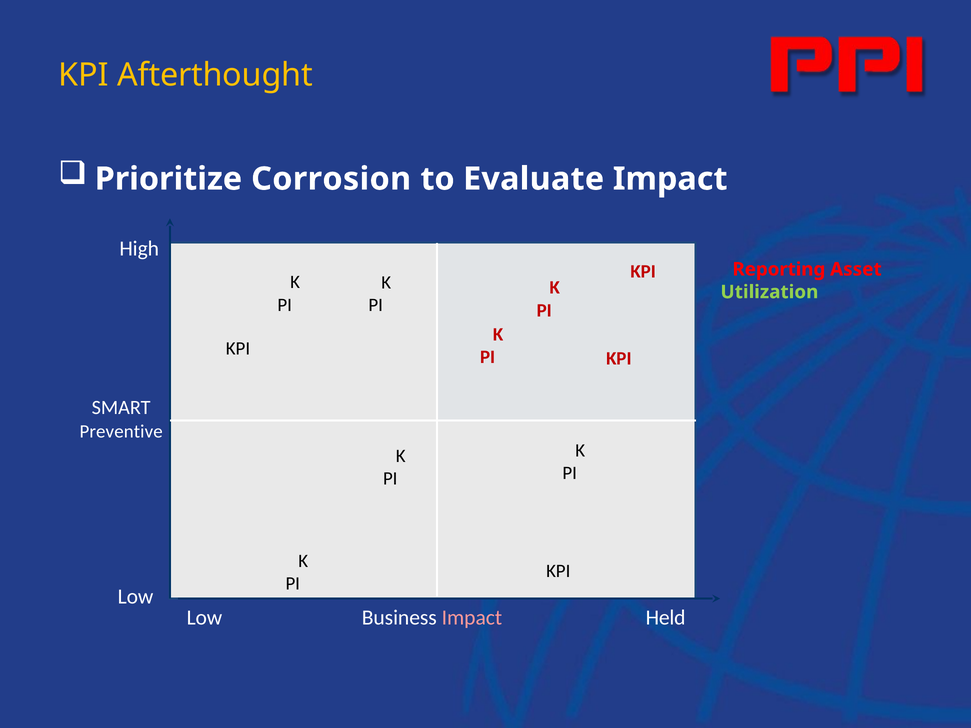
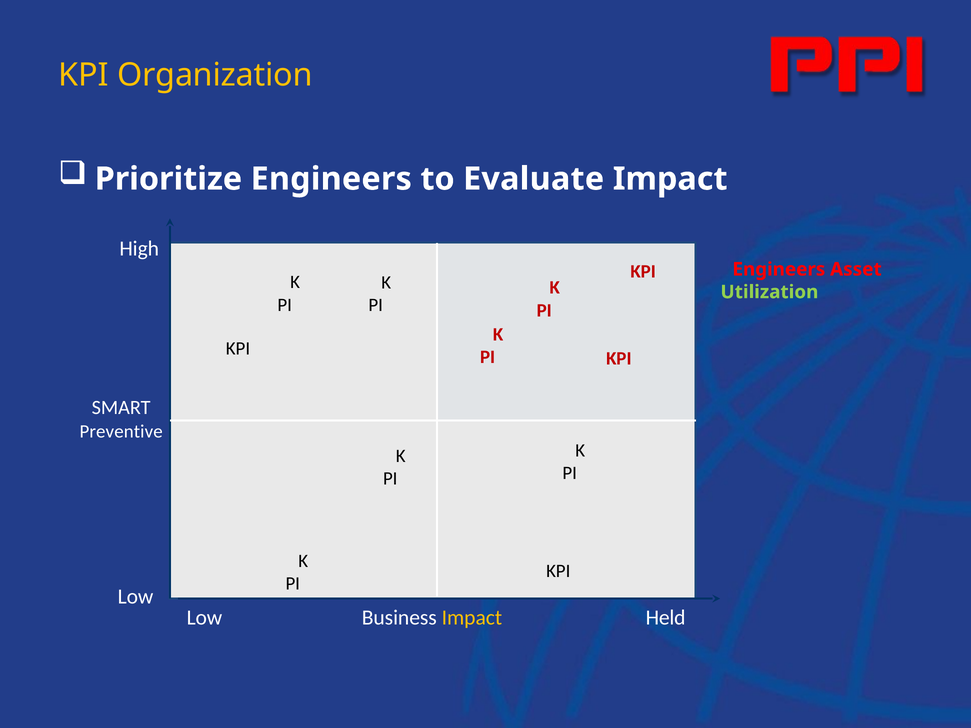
Afterthought: Afterthought -> Organization
Prioritize Corrosion: Corrosion -> Engineers
Reporting at (779, 269): Reporting -> Engineers
Impact at (472, 618) colour: pink -> yellow
